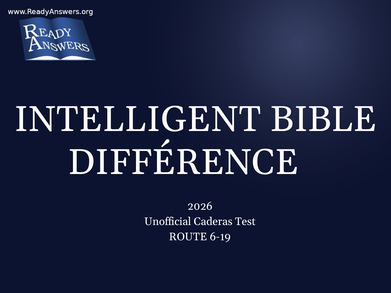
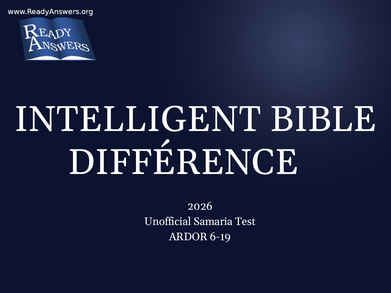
Caderas: Caderas -> Samaria
ROUTE: ROUTE -> ARDOR
